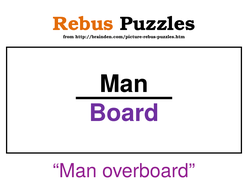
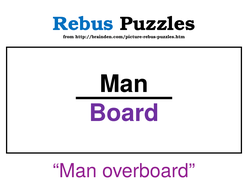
Rebus colour: orange -> blue
